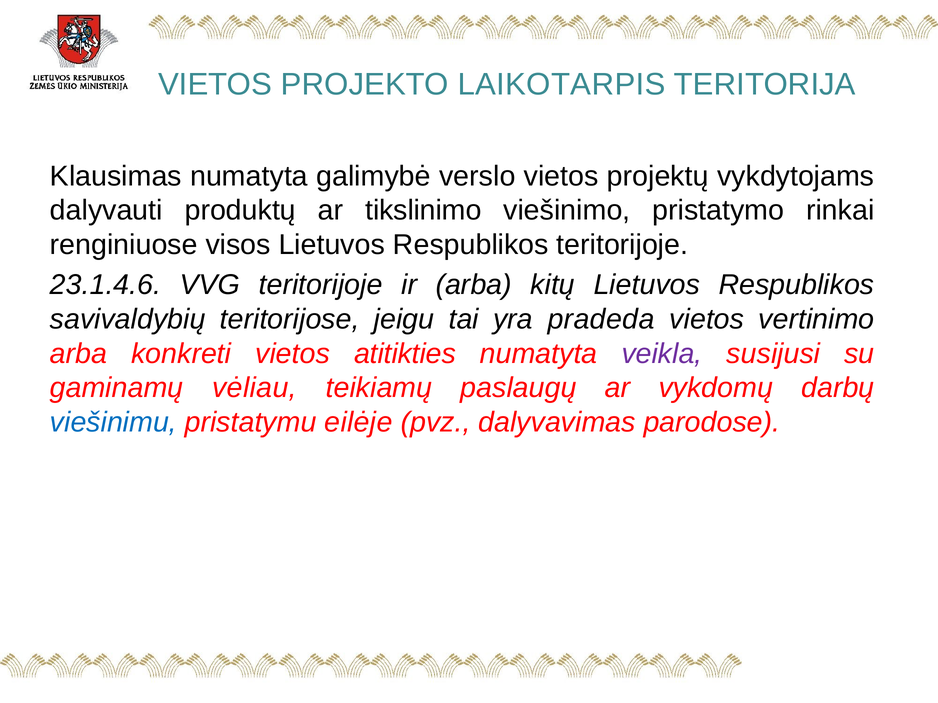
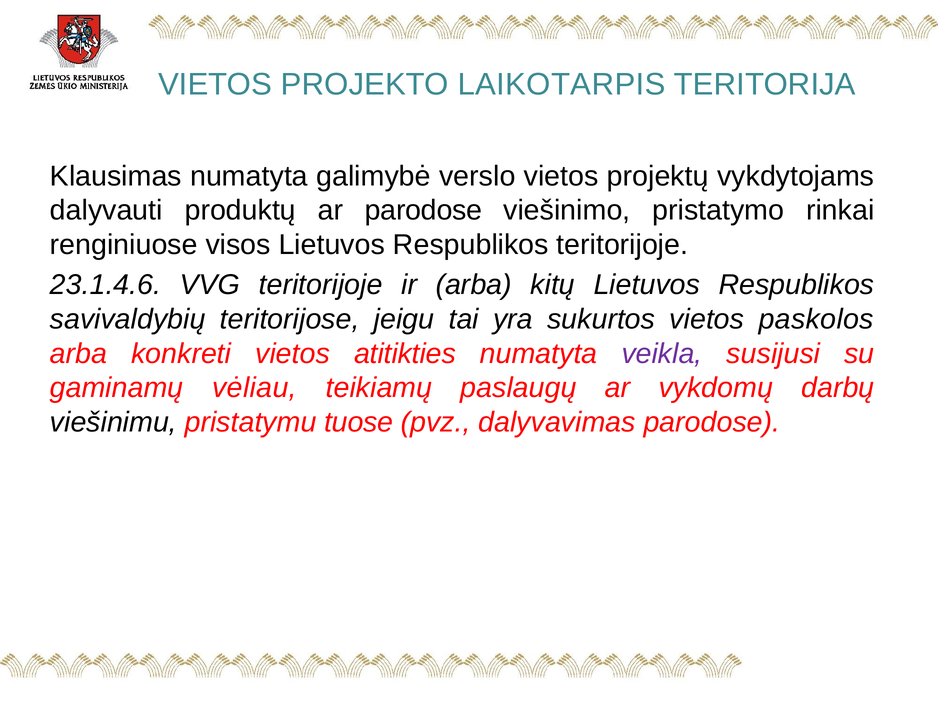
ar tikslinimo: tikslinimo -> parodose
pradeda: pradeda -> sukurtos
vertinimo: vertinimo -> paskolos
viešinimu colour: blue -> black
eilėje: eilėje -> tuose
